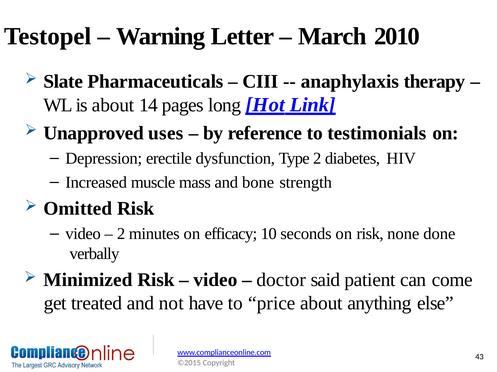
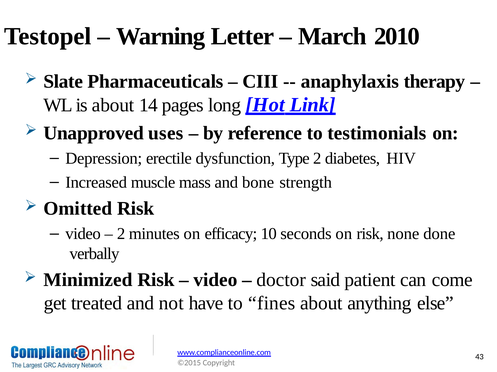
price: price -> fines
